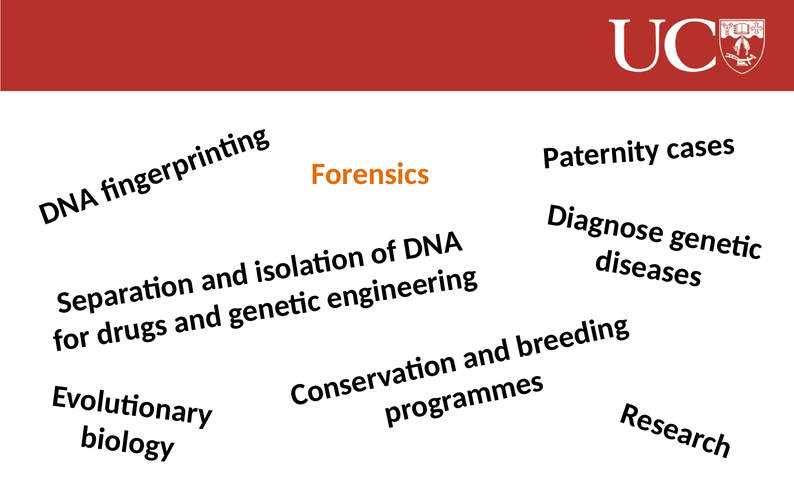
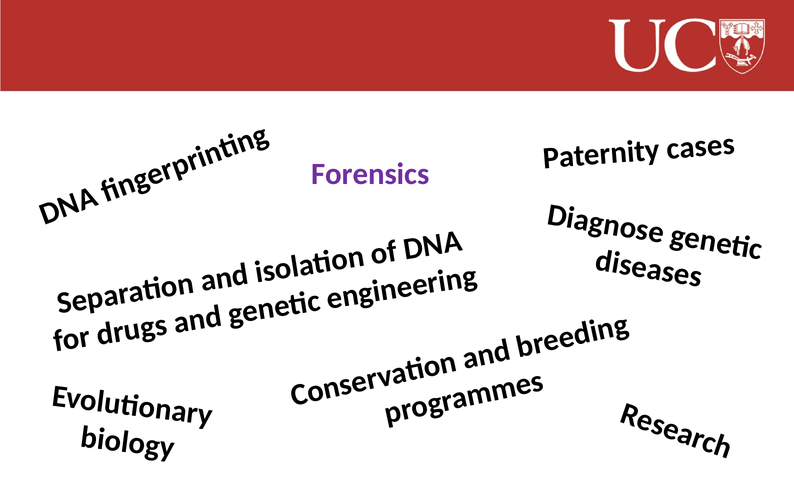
Forensics colour: orange -> purple
